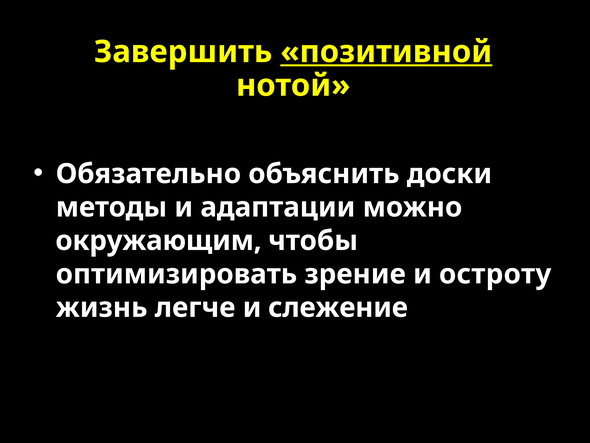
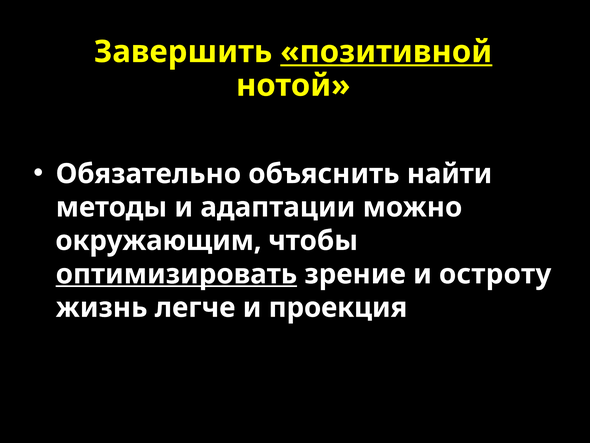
доски: доски -> найти
оптимизировать underline: none -> present
слежение: слежение -> проекция
